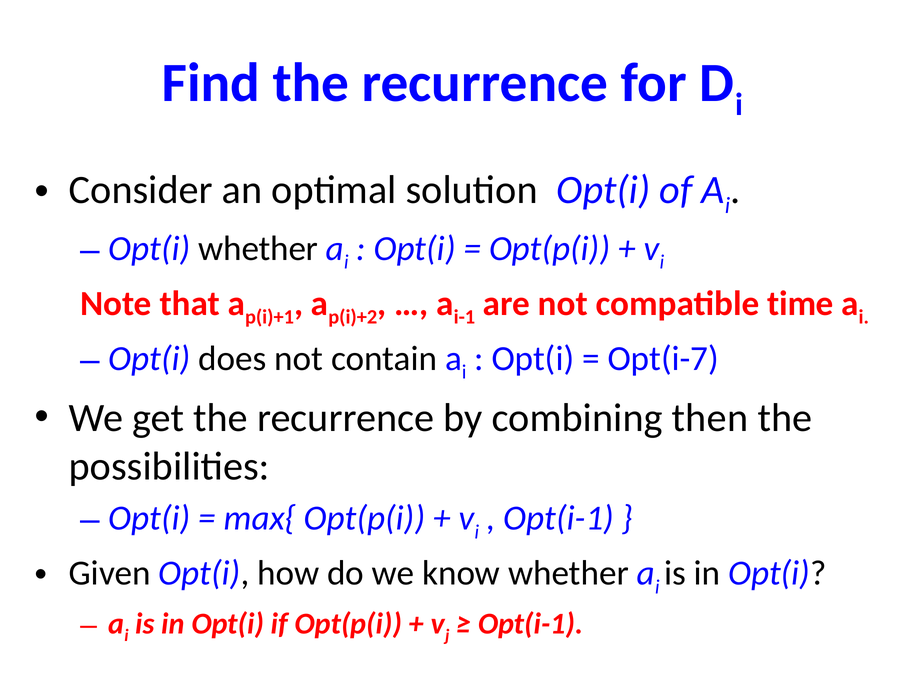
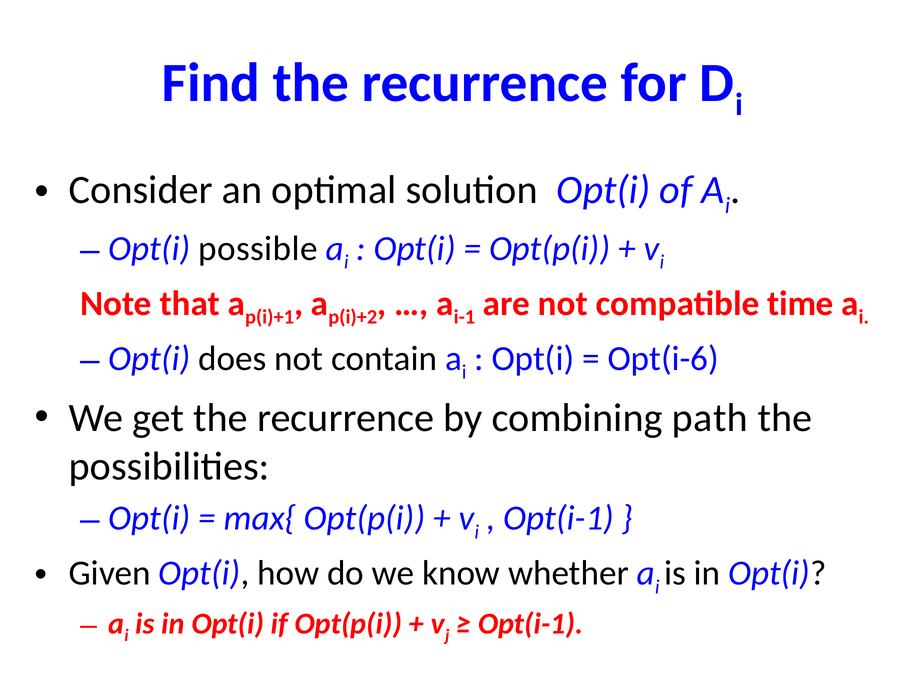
Opt(i whether: whether -> possible
Opt(i-7: Opt(i-7 -> Opt(i-6
then: then -> path
